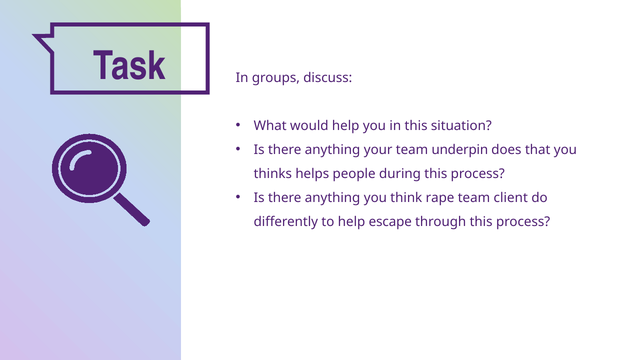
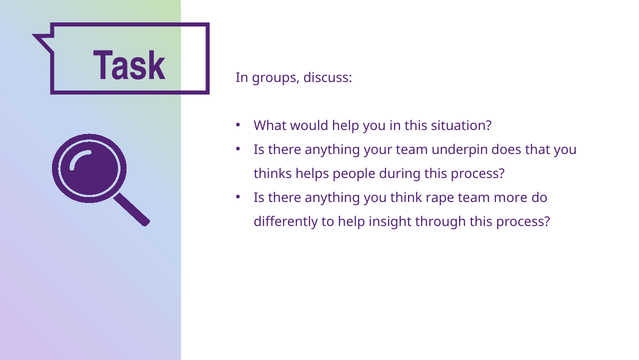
client: client -> more
escape: escape -> insight
